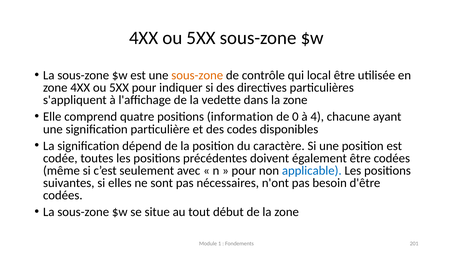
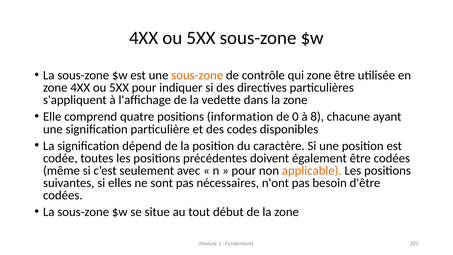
qui local: local -> zone
4: 4 -> 8
applicable colour: blue -> orange
